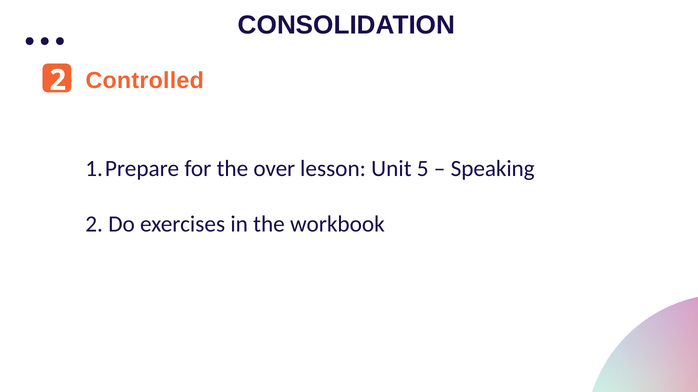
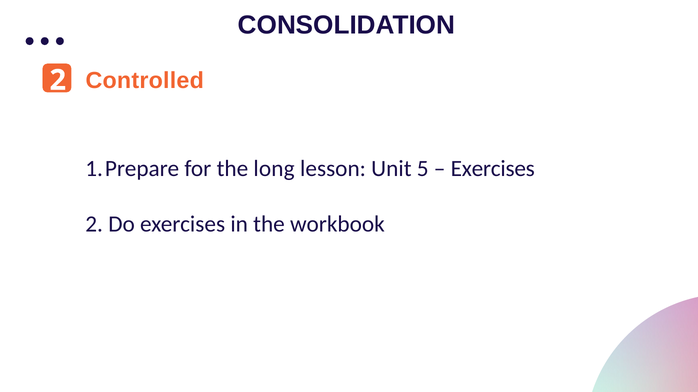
over: over -> long
Speaking at (493, 169): Speaking -> Exercises
